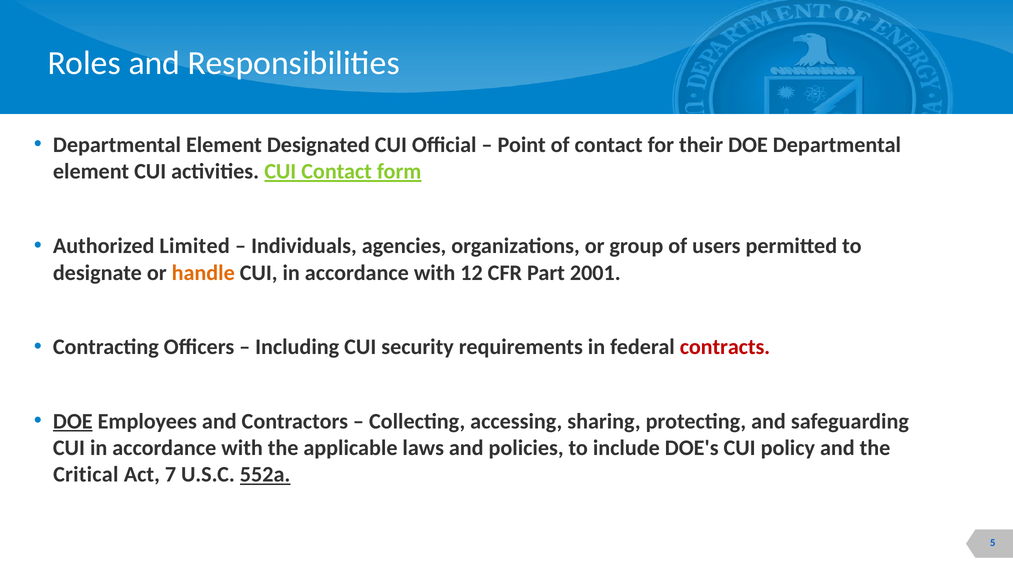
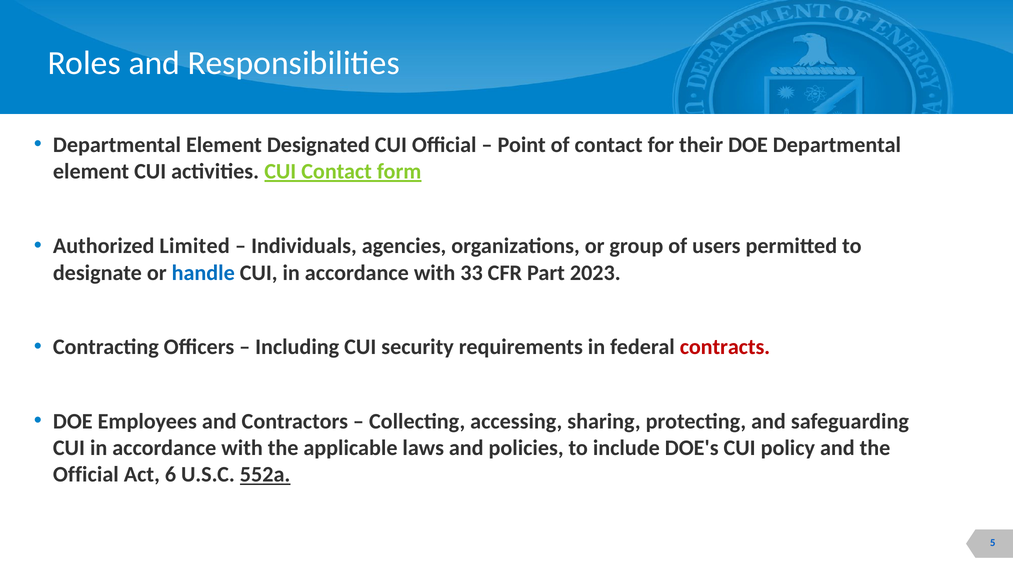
handle colour: orange -> blue
12: 12 -> 33
2001: 2001 -> 2023
DOE at (73, 421) underline: present -> none
Critical at (86, 474): Critical -> Official
7: 7 -> 6
